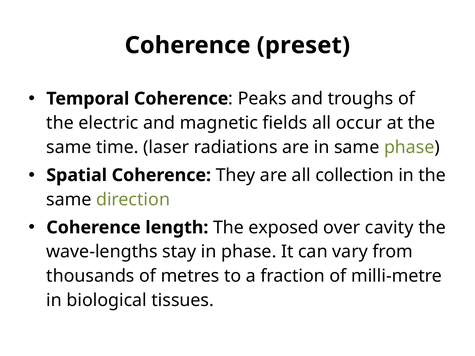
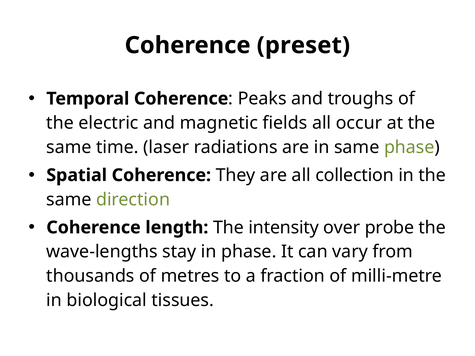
exposed: exposed -> intensity
cavity: cavity -> probe
